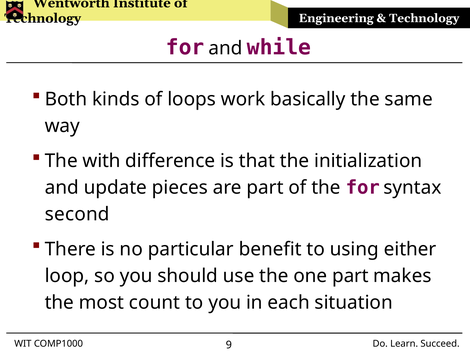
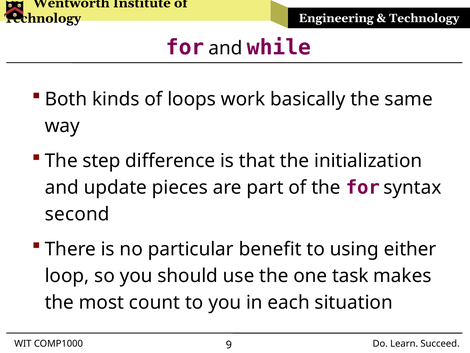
with: with -> step
one part: part -> task
